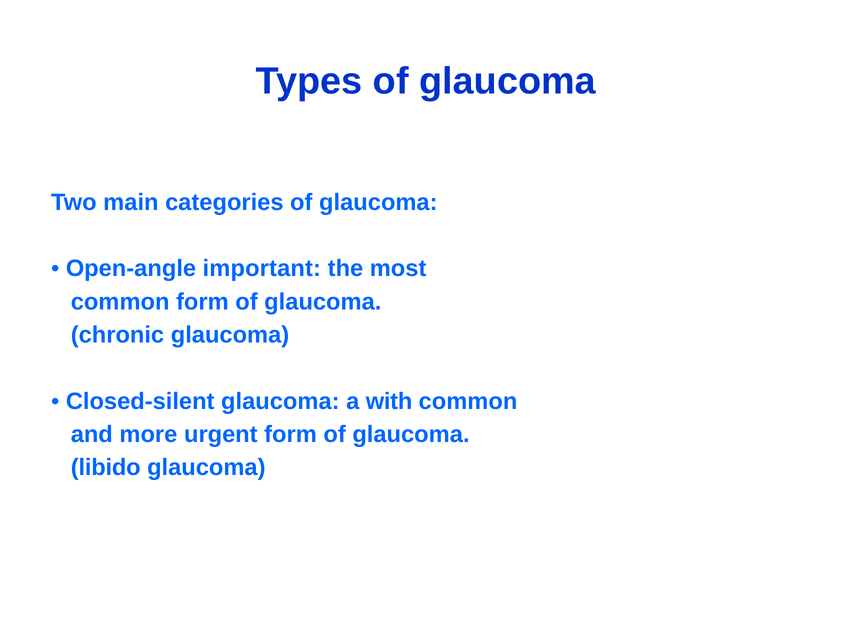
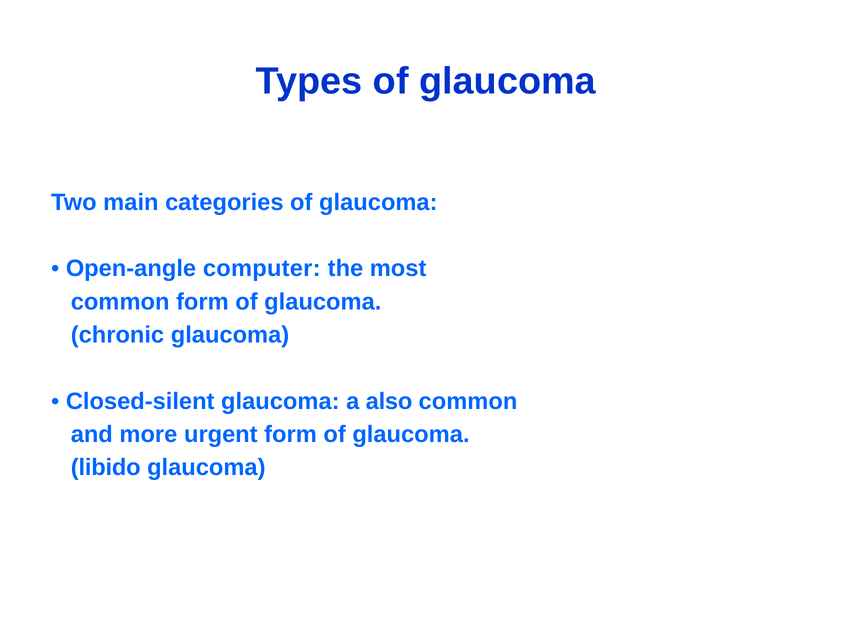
important: important -> computer
with: with -> also
